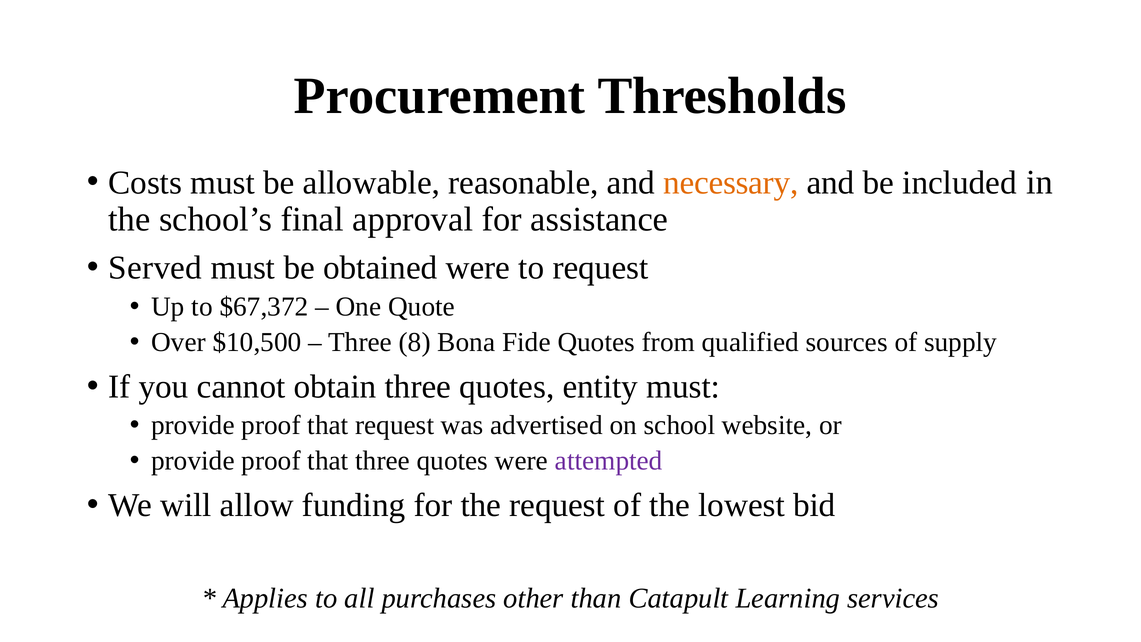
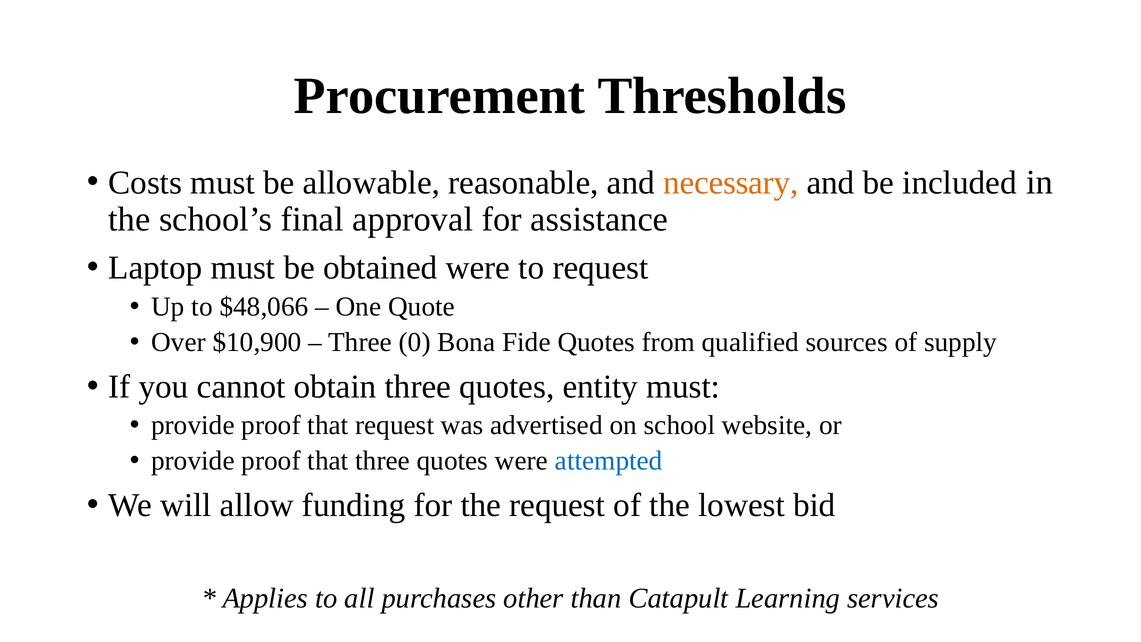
Served: Served -> Laptop
$67,372: $67,372 -> $48,066
$10,500: $10,500 -> $10,900
8: 8 -> 0
attempted colour: purple -> blue
